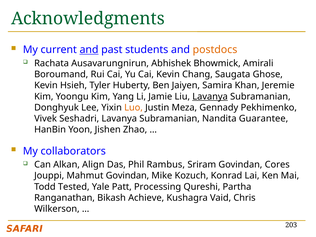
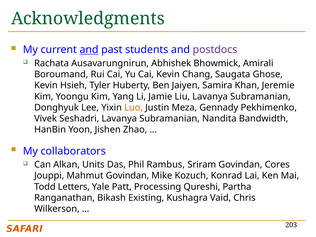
postdocs colour: orange -> purple
Lavanya at (210, 96) underline: present -> none
Guarantee: Guarantee -> Bandwidth
Align: Align -> Units
Tested: Tested -> Letters
Achieve: Achieve -> Existing
